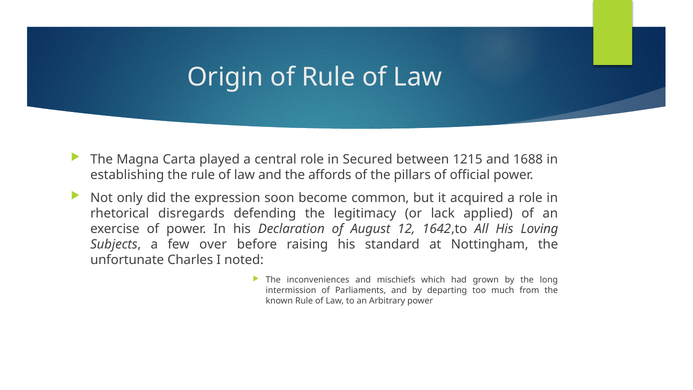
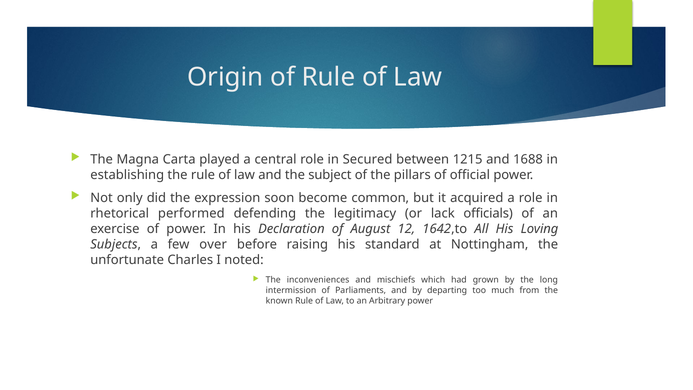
affords: affords -> subject
disregards: disregards -> performed
applied: applied -> officials
